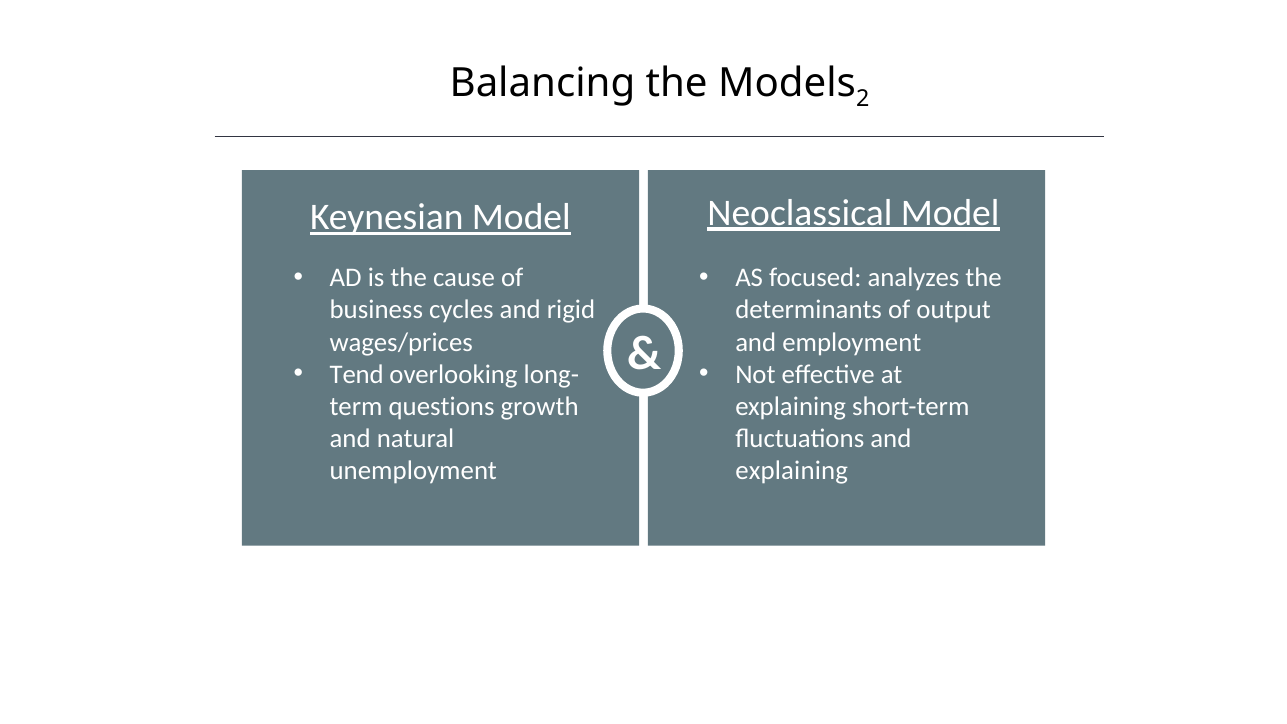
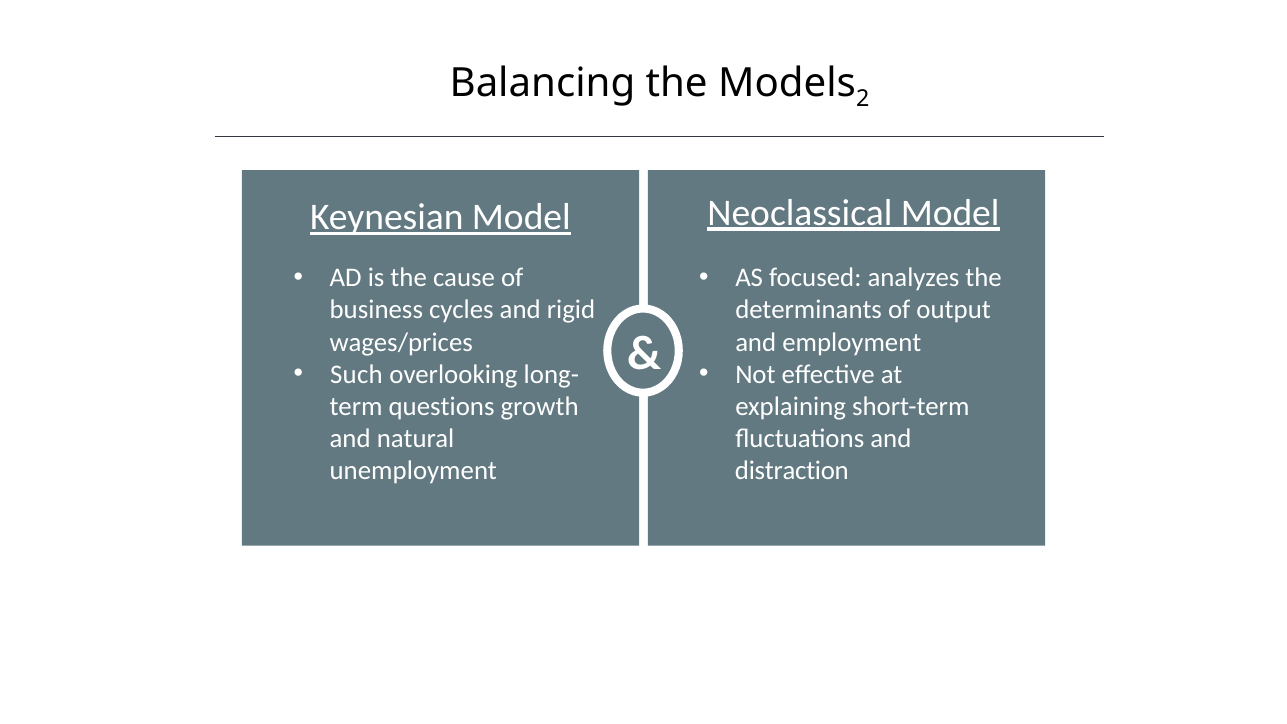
Tend: Tend -> Such
explaining at (792, 471): explaining -> distraction
